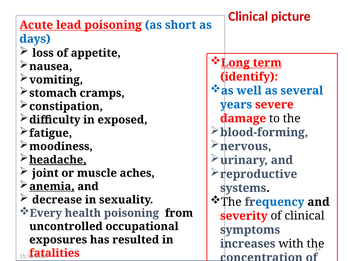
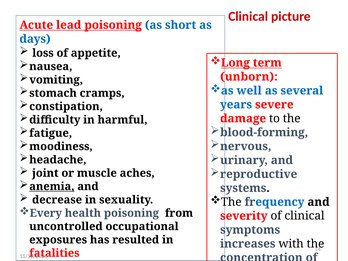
identify: identify -> unborn
exposed: exposed -> harmful
headache underline: present -> none
